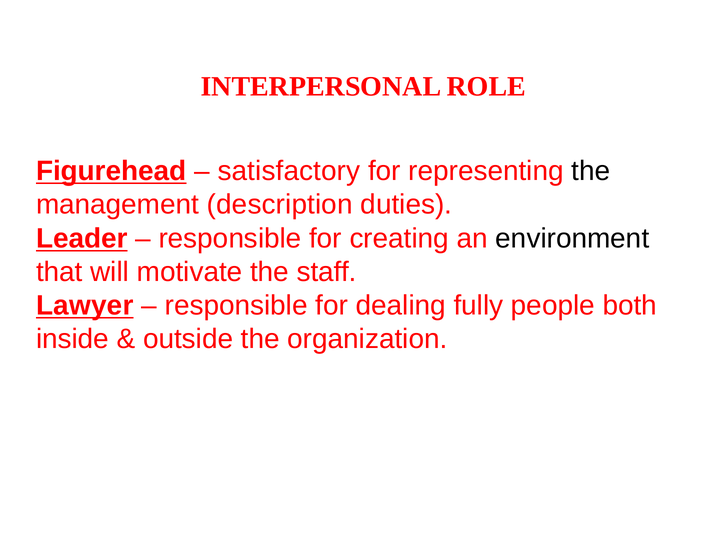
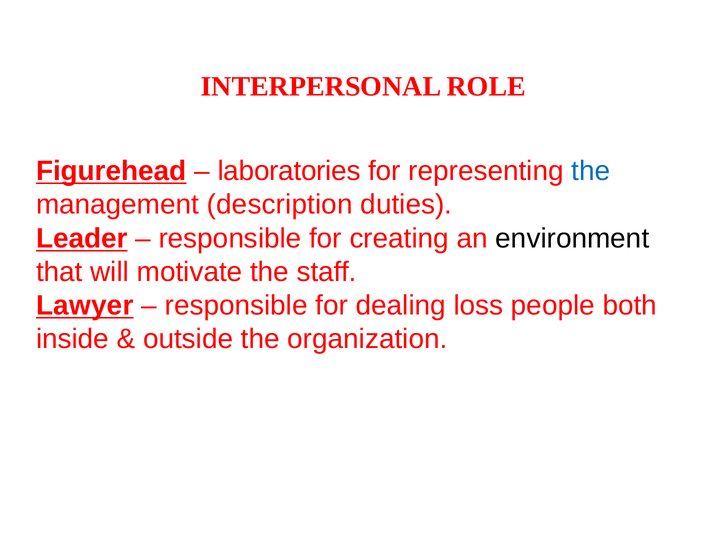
satisfactory: satisfactory -> laboratories
the at (591, 171) colour: black -> blue
fully: fully -> loss
